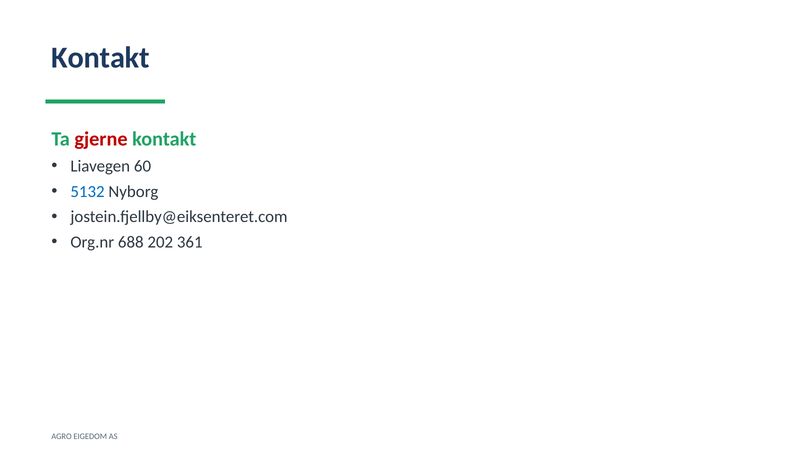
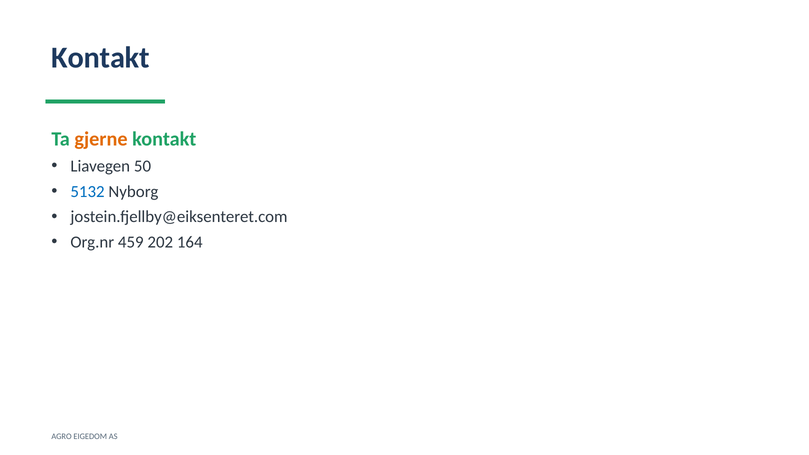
gjerne colour: red -> orange
60: 60 -> 50
688: 688 -> 459
361: 361 -> 164
